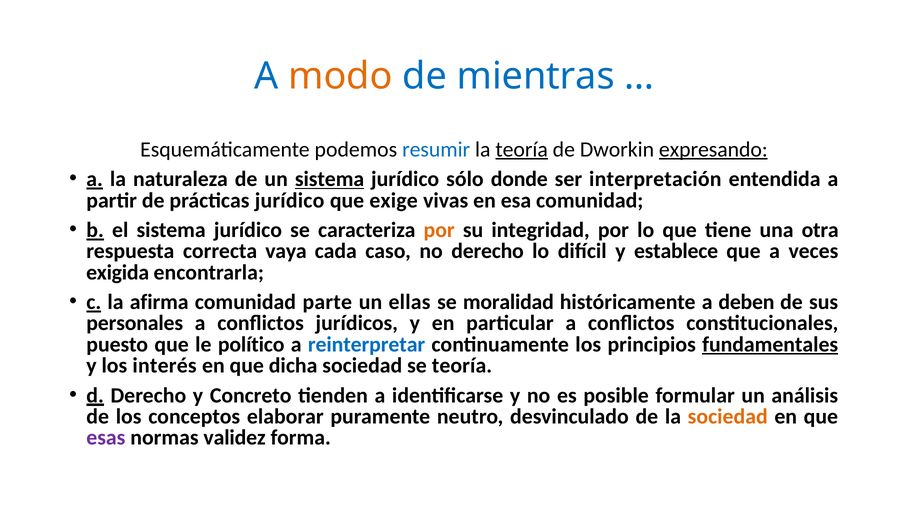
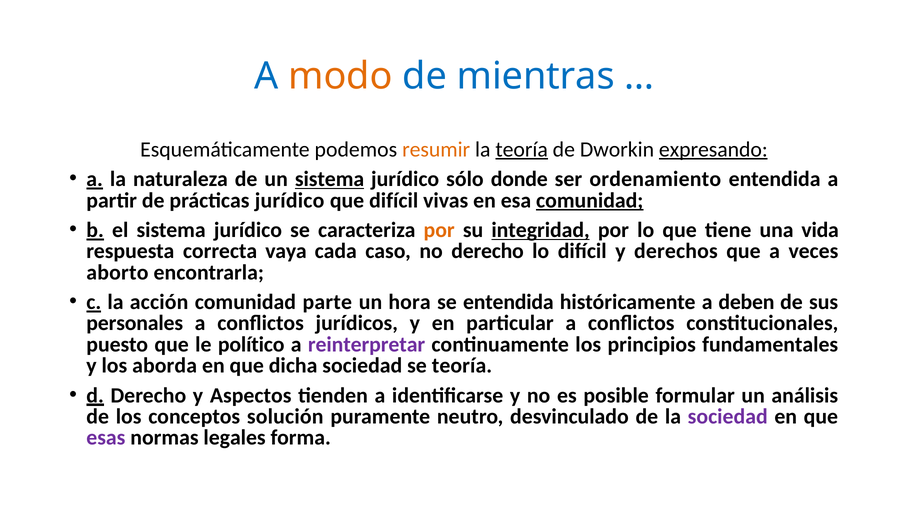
resumir colour: blue -> orange
interpretación: interpretación -> ordenamiento
que exige: exige -> difícil
comunidad at (590, 200) underline: none -> present
integridad underline: none -> present
otra: otra -> vida
establece: establece -> derechos
exigida: exigida -> aborto
afirma: afirma -> acción
ellas: ellas -> hora
se moralidad: moralidad -> entendida
reinterpretar colour: blue -> purple
fundamentales underline: present -> none
interés: interés -> aborda
Concreto: Concreto -> Aspectos
elaborar: elaborar -> solución
sociedad at (728, 416) colour: orange -> purple
validez: validez -> legales
